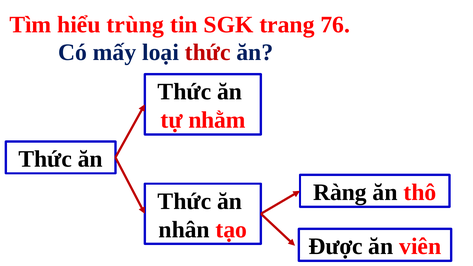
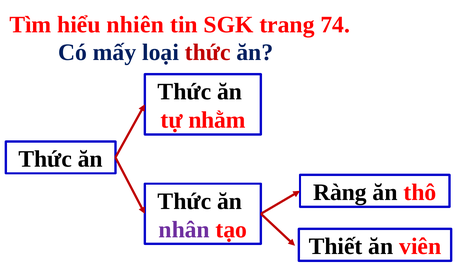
trùng: trùng -> nhiên
76: 76 -> 74
nhân colour: black -> purple
Được: Được -> Thiết
